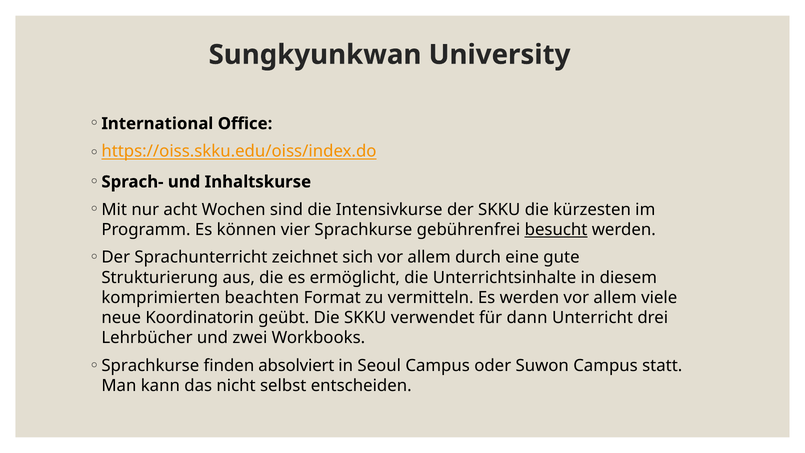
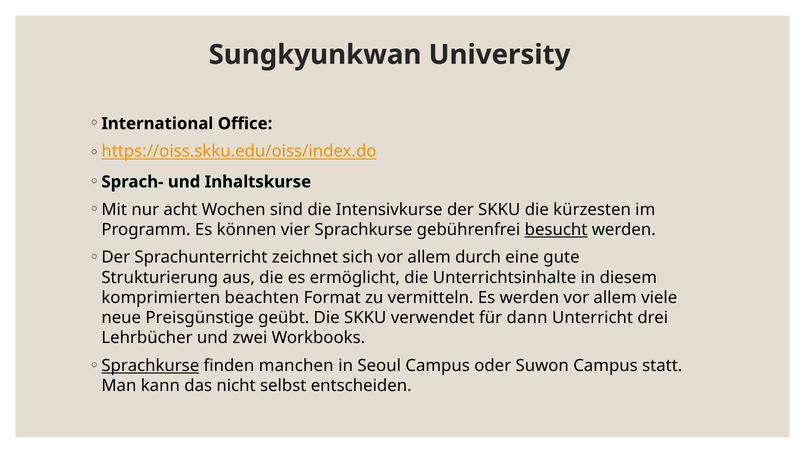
Koordinatorin: Koordinatorin -> Preisgünstige
Sprachkurse at (150, 366) underline: none -> present
absolviert: absolviert -> manchen
